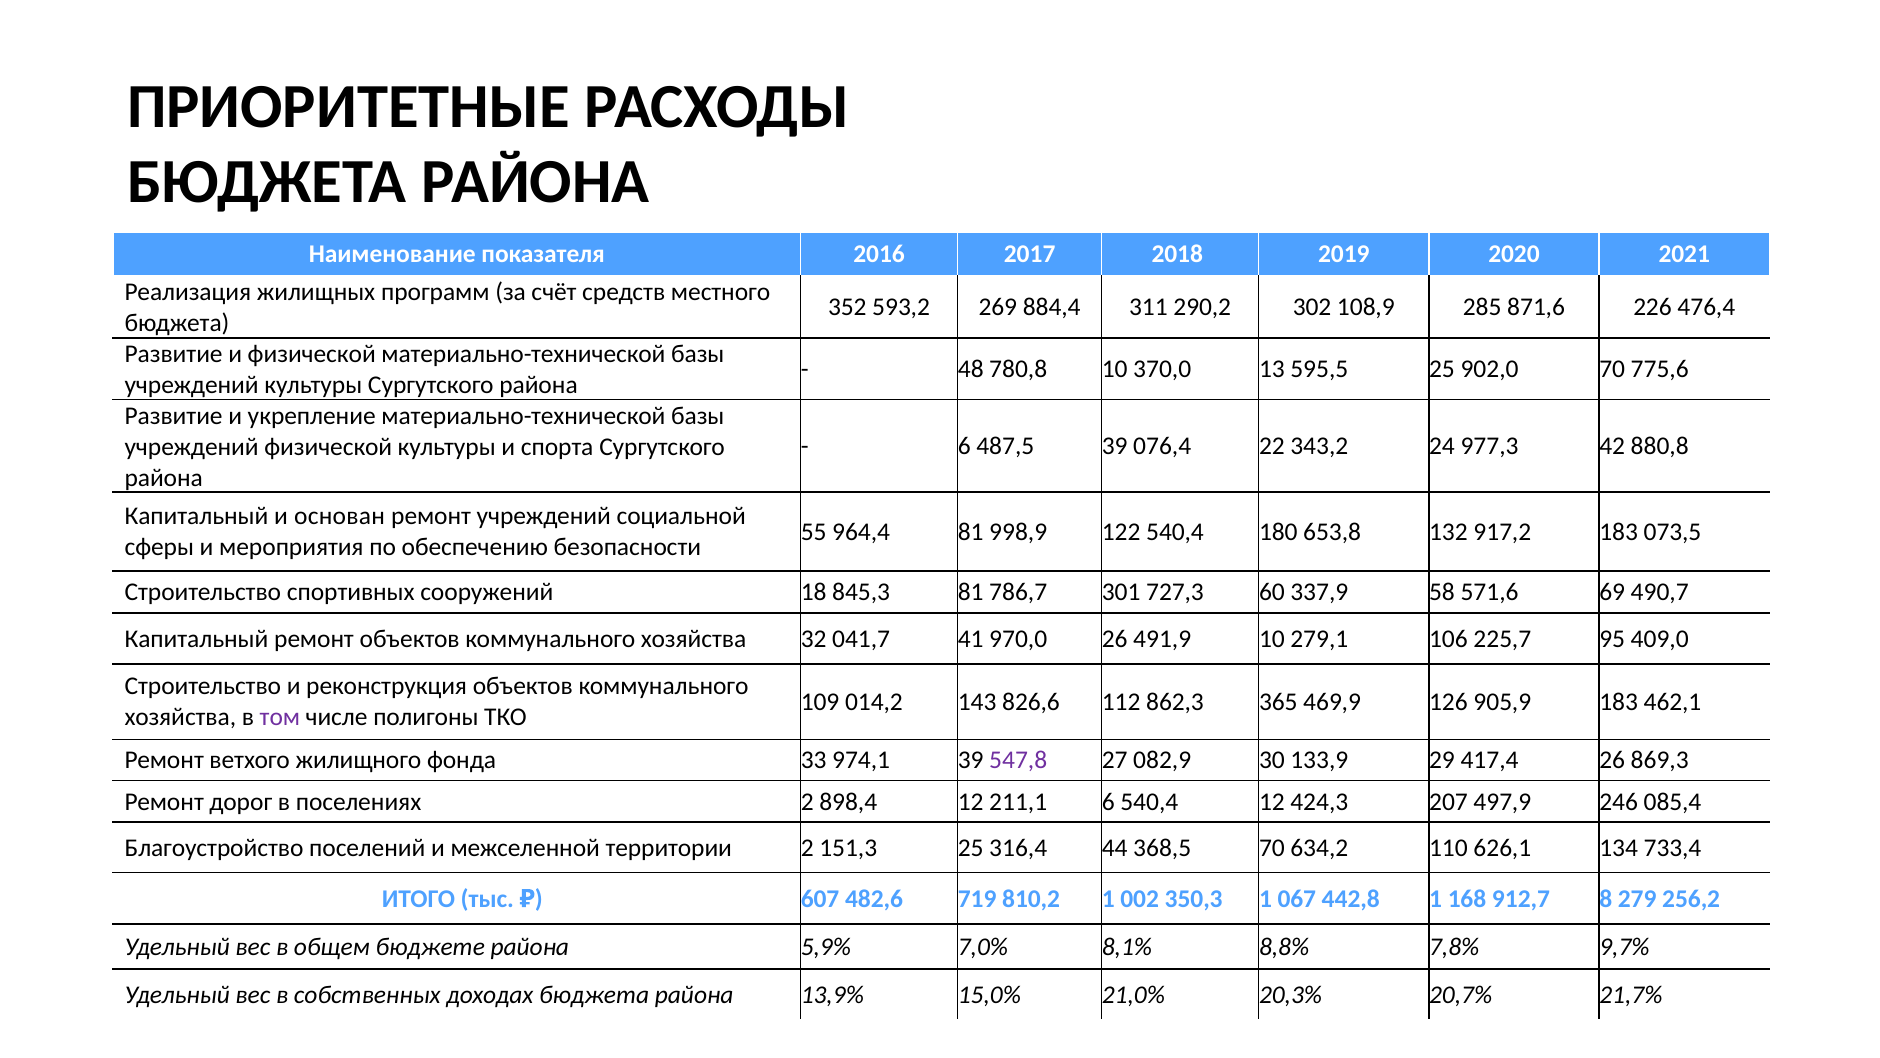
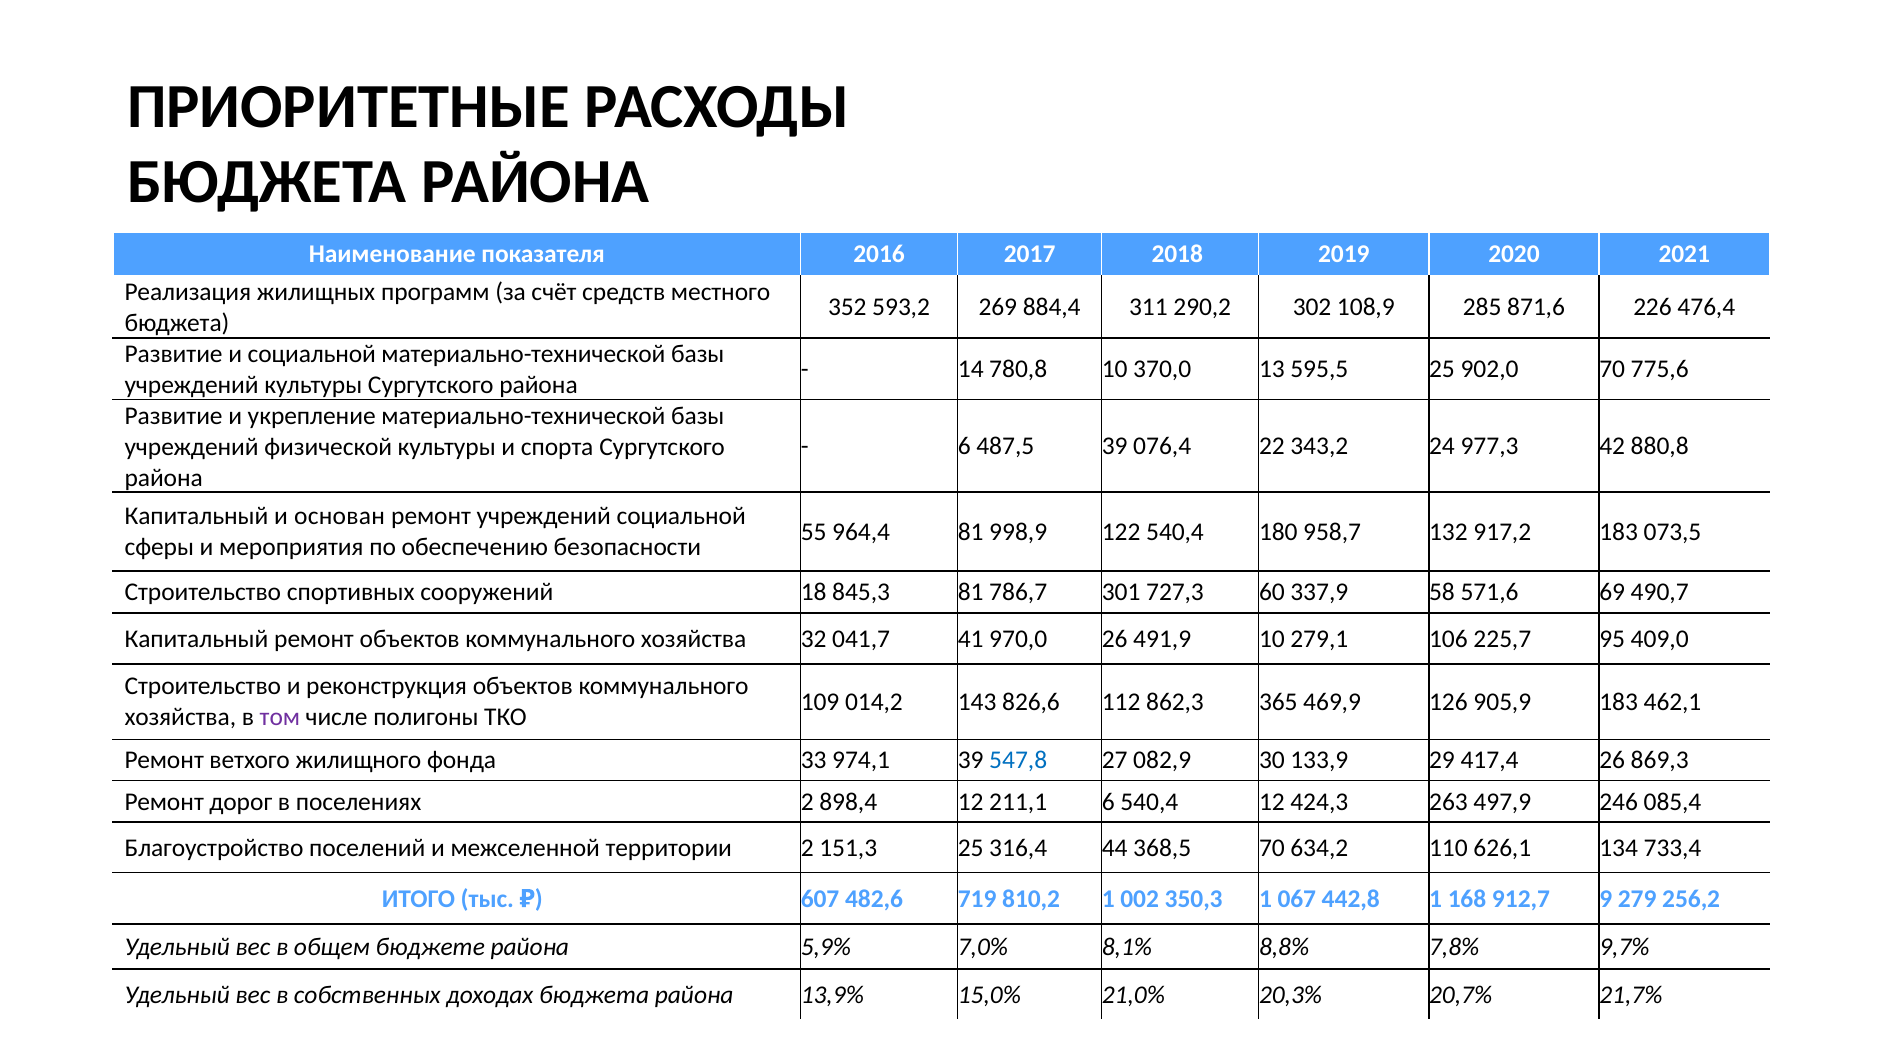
и физической: физической -> социальной
48: 48 -> 14
653,8: 653,8 -> 958,7
547,8 colour: purple -> blue
207: 207 -> 263
8: 8 -> 9
